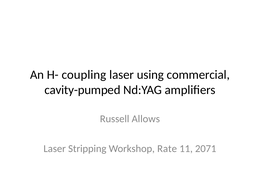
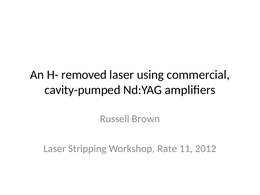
coupling: coupling -> removed
Allows: Allows -> Brown
2071: 2071 -> 2012
